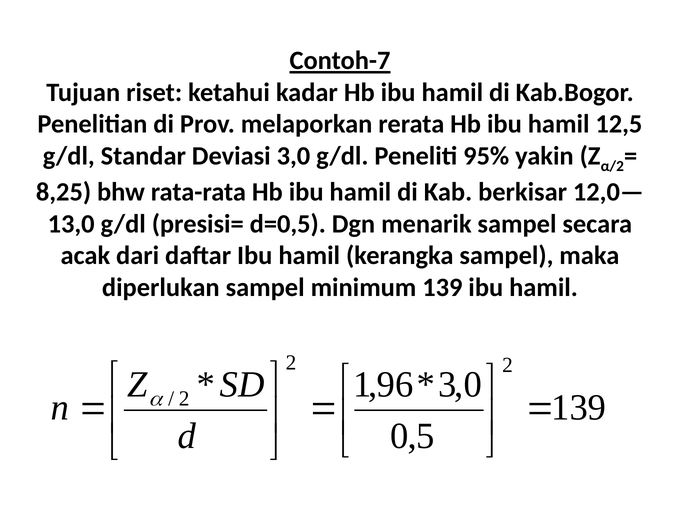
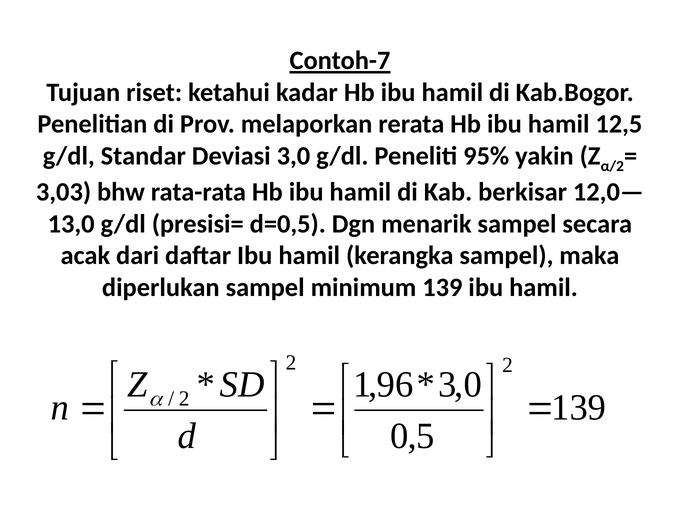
8,25: 8,25 -> 3,03
